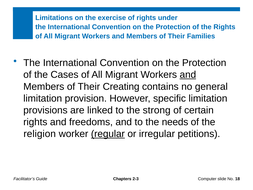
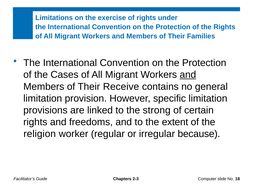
Creating: Creating -> Receive
needs: needs -> extent
regular underline: present -> none
petitions: petitions -> because
